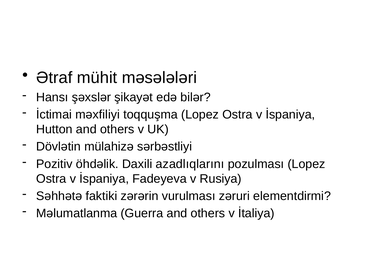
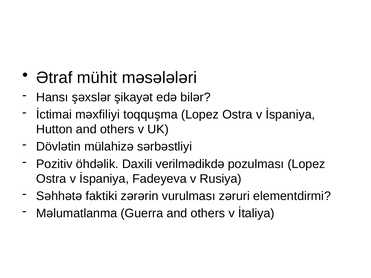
azadlıqlarını: azadlıqlarını -> verilmədikdə
